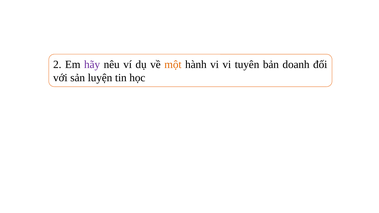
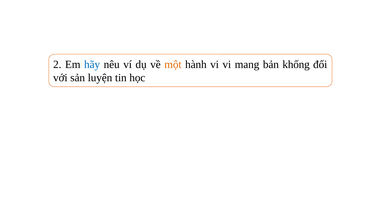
hãy colour: purple -> blue
tuyên: tuyên -> mang
doanh: doanh -> khống
